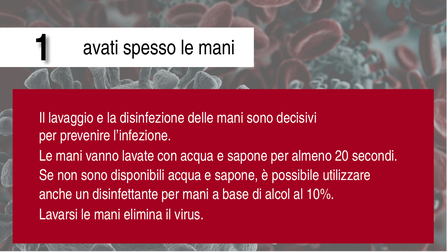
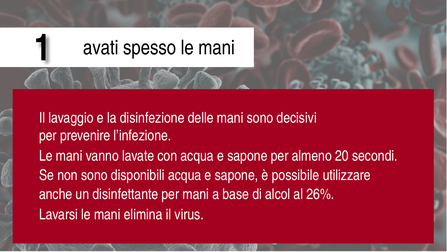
10%: 10% -> 26%
